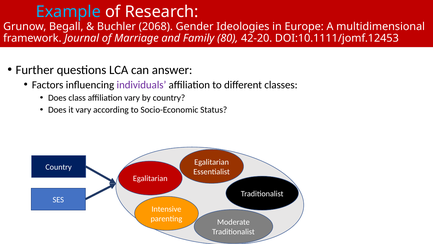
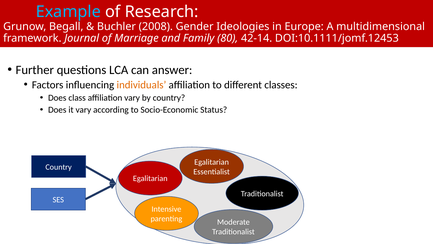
2068: 2068 -> 2008
42-20: 42-20 -> 42-14
individuals colour: purple -> orange
